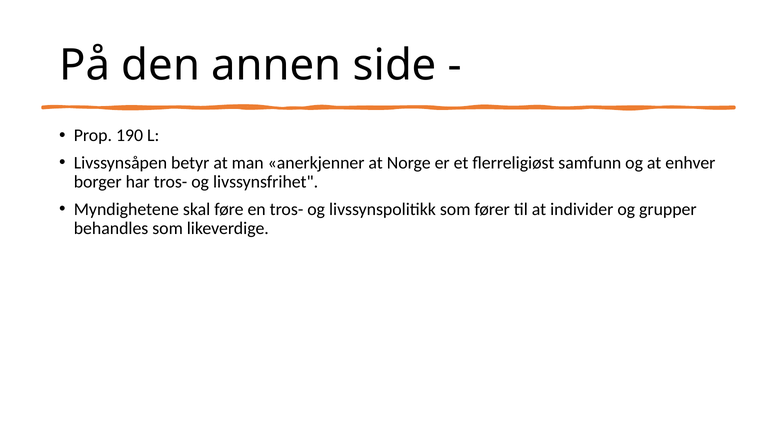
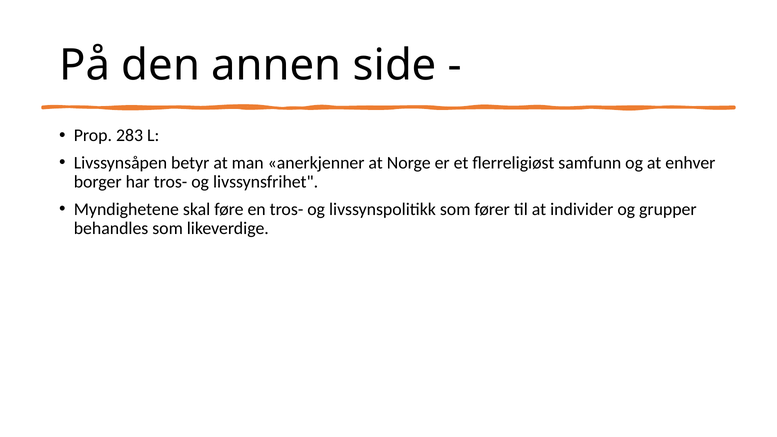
190: 190 -> 283
